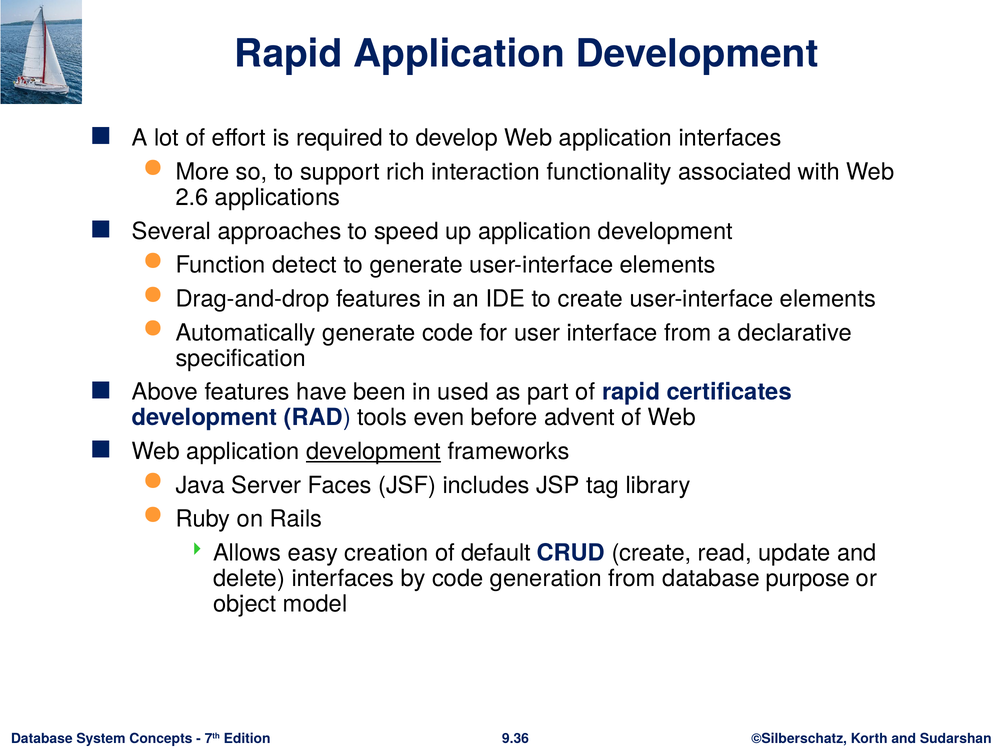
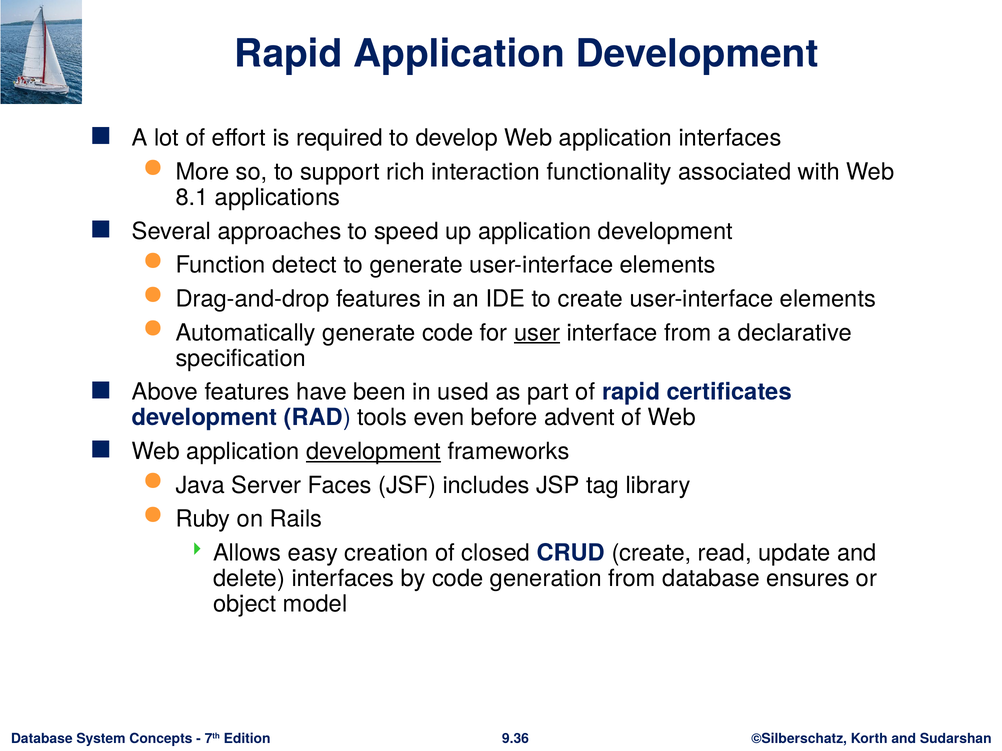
2.6: 2.6 -> 8.1
user underline: none -> present
default: default -> closed
purpose: purpose -> ensures
